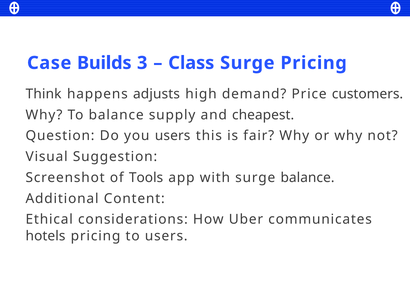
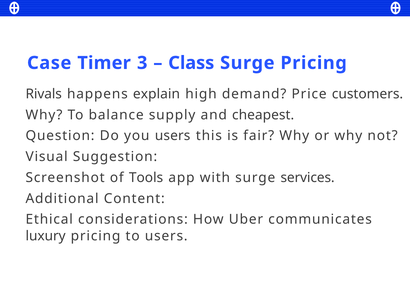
Builds: Builds -> Timer
Think: Think -> Rivals
adjusts: adjusts -> explain
surge balance: balance -> services
hotels: hotels -> luxury
